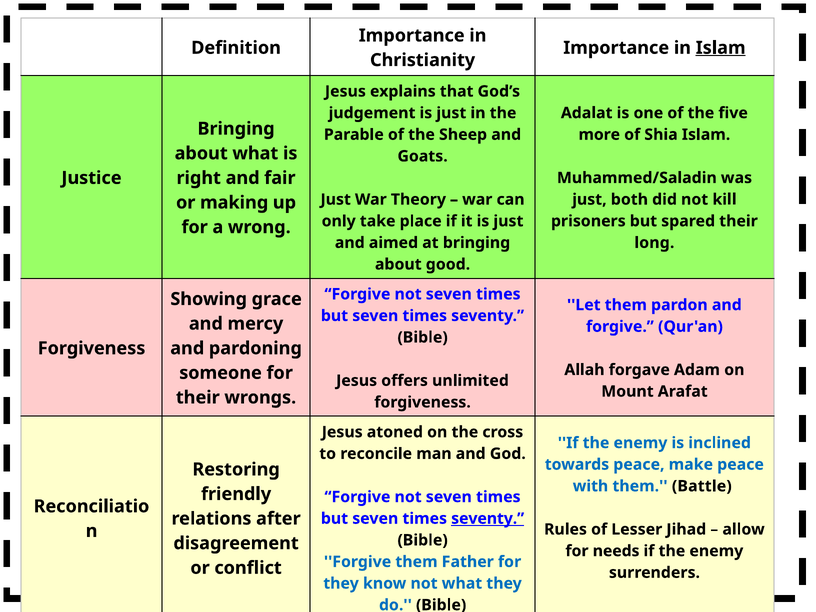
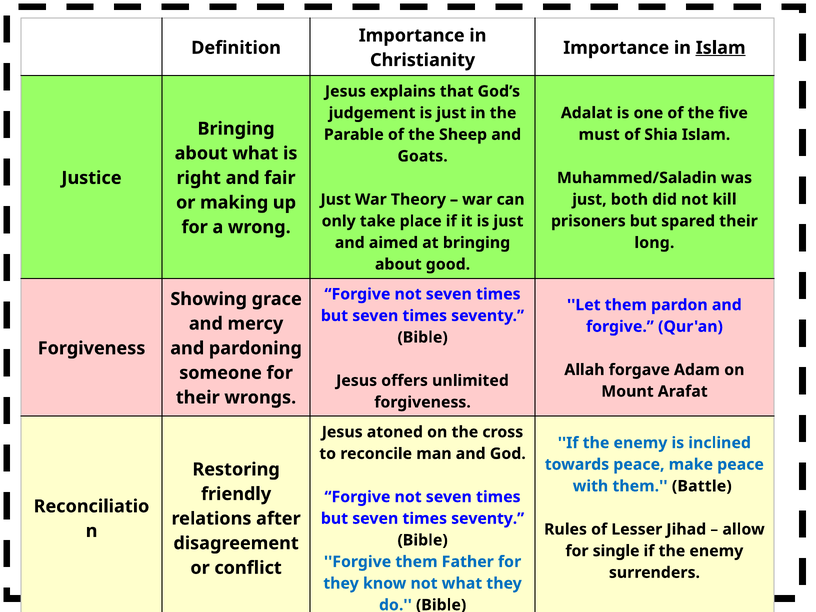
more: more -> must
seventy at (488, 519) underline: present -> none
needs: needs -> single
